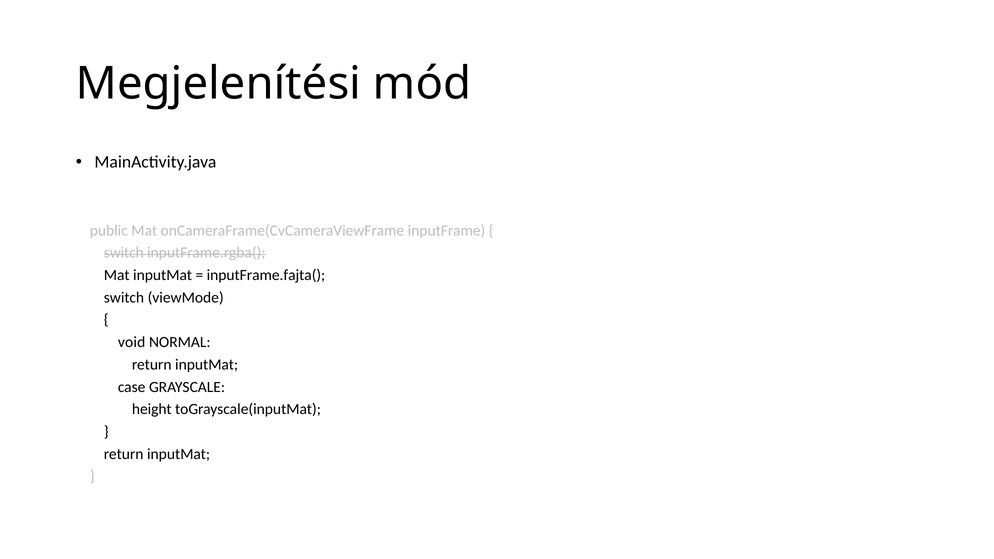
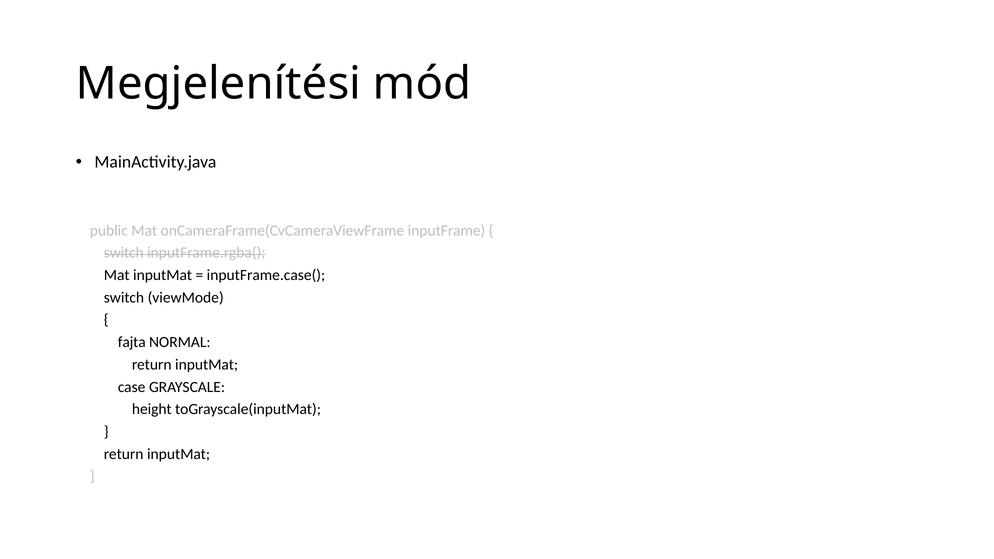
inputFrame.fajta(: inputFrame.fajta( -> inputFrame.case(
void: void -> fajta
